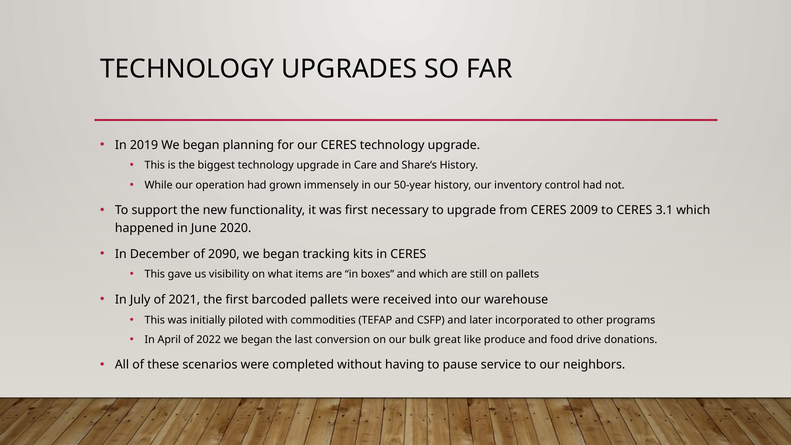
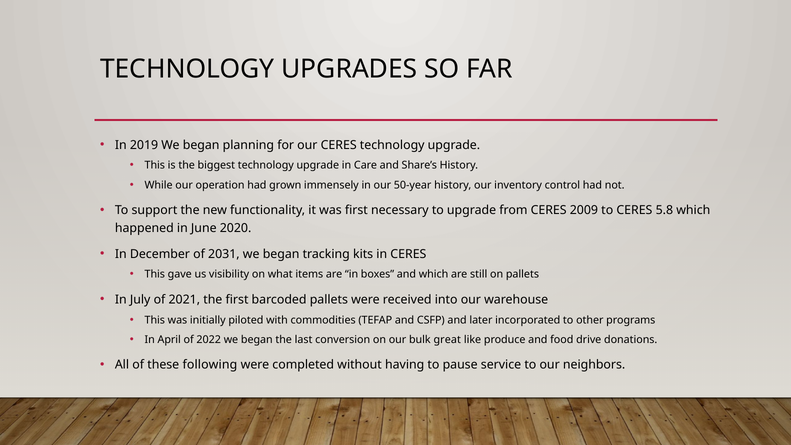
3.1: 3.1 -> 5.8
2090: 2090 -> 2031
scenarios: scenarios -> following
